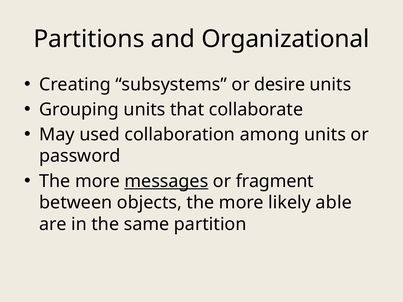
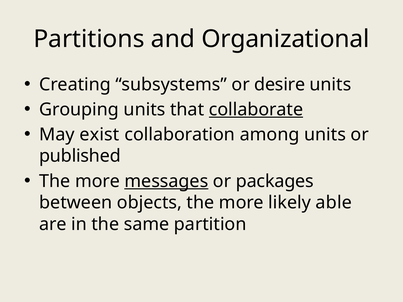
collaborate underline: none -> present
used: used -> exist
password: password -> published
fragment: fragment -> packages
